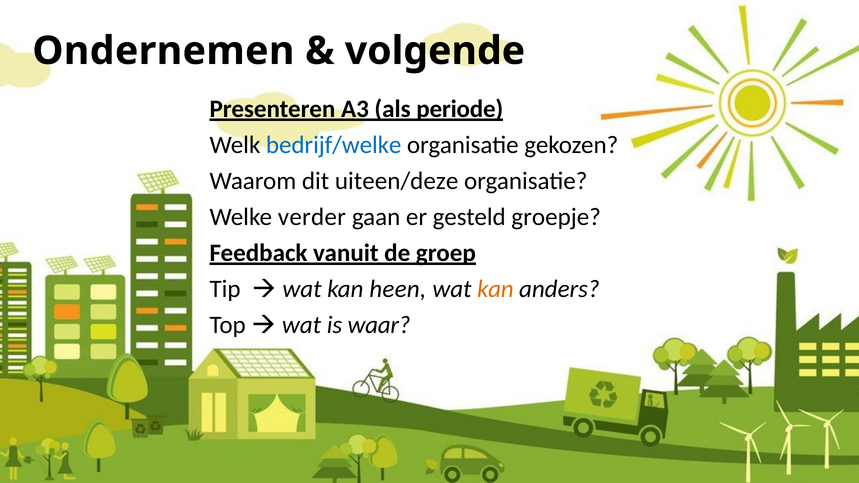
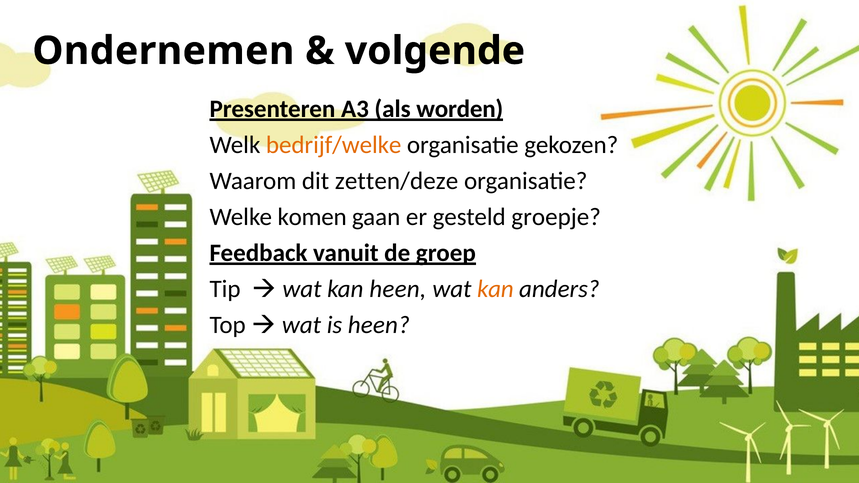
periode: periode -> worden
bedrijf/welke colour: blue -> orange
uiteen/deze: uiteen/deze -> zetten/deze
verder: verder -> komen
is waar: waar -> heen
